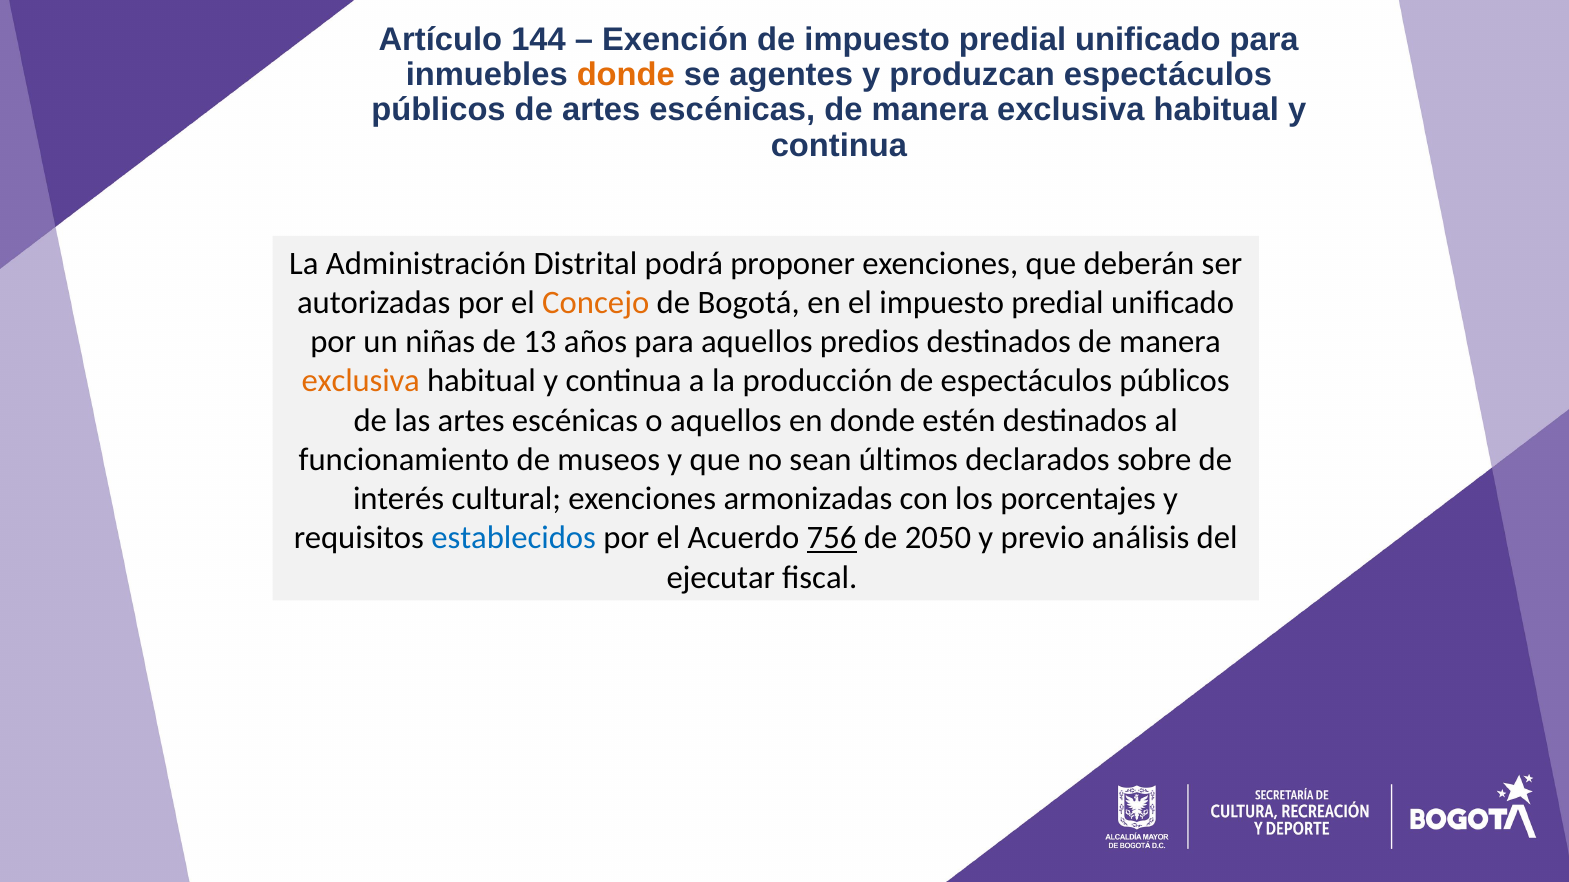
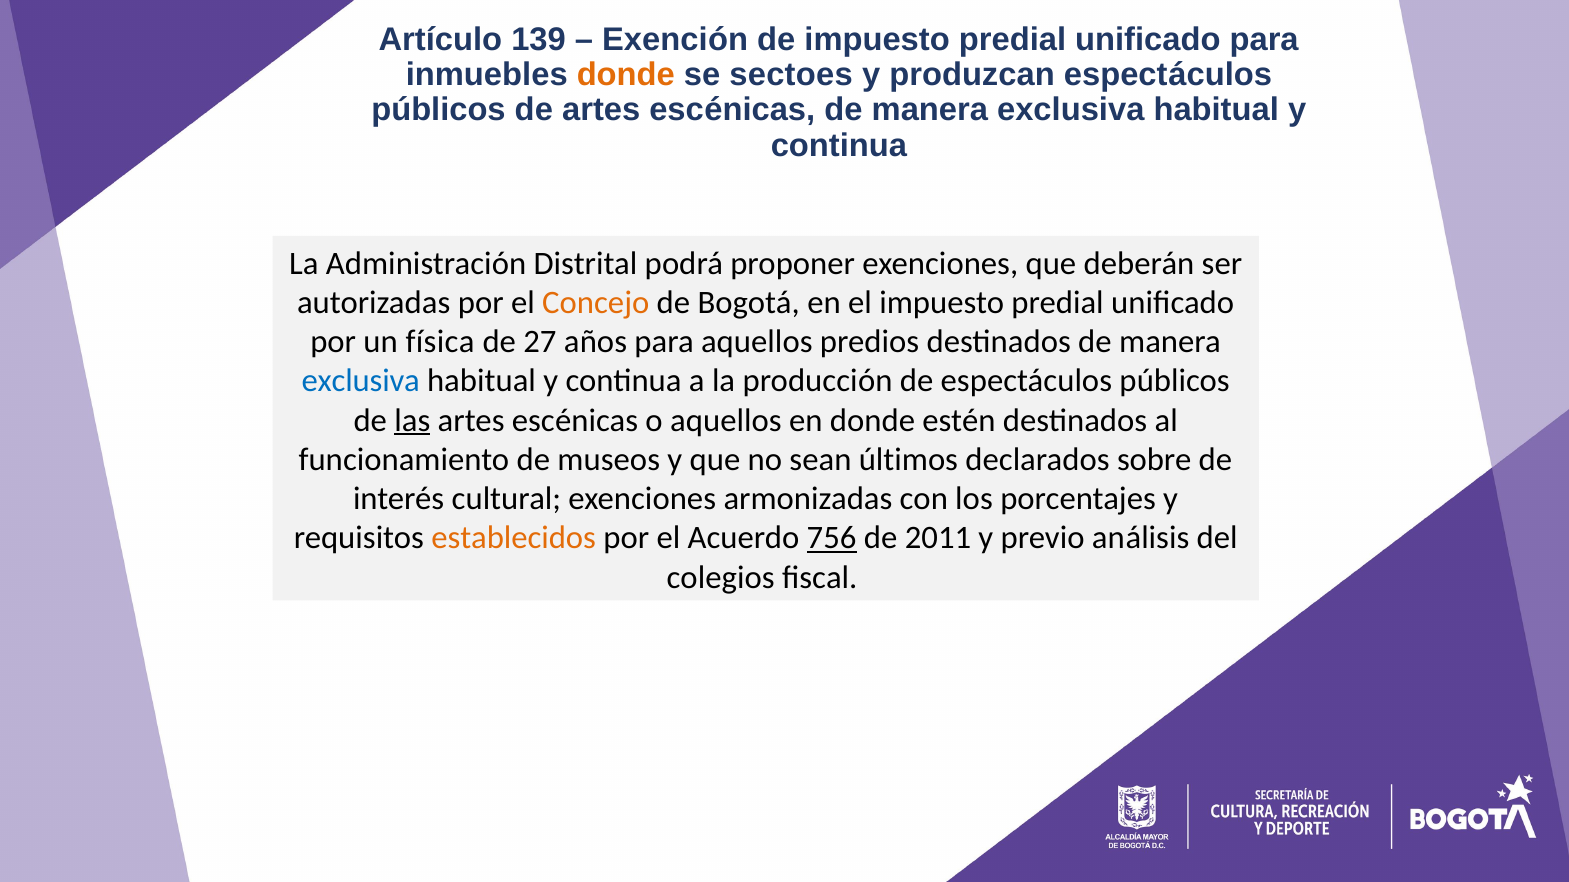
144: 144 -> 139
agentes: agentes -> sectoes
niñas: niñas -> física
13: 13 -> 27
exclusiva at (361, 381) colour: orange -> blue
las underline: none -> present
establecidos colour: blue -> orange
2050: 2050 -> 2011
ejecutar: ejecutar -> colegios
